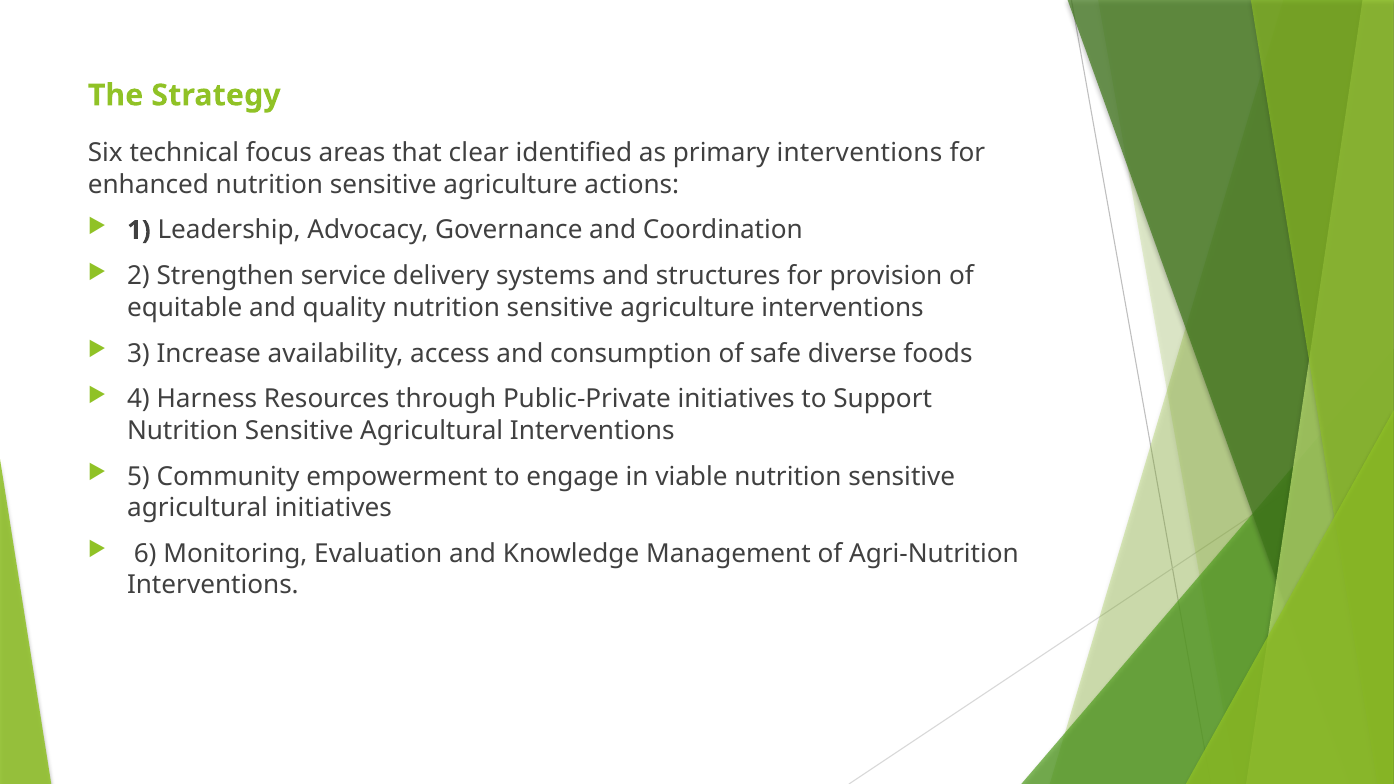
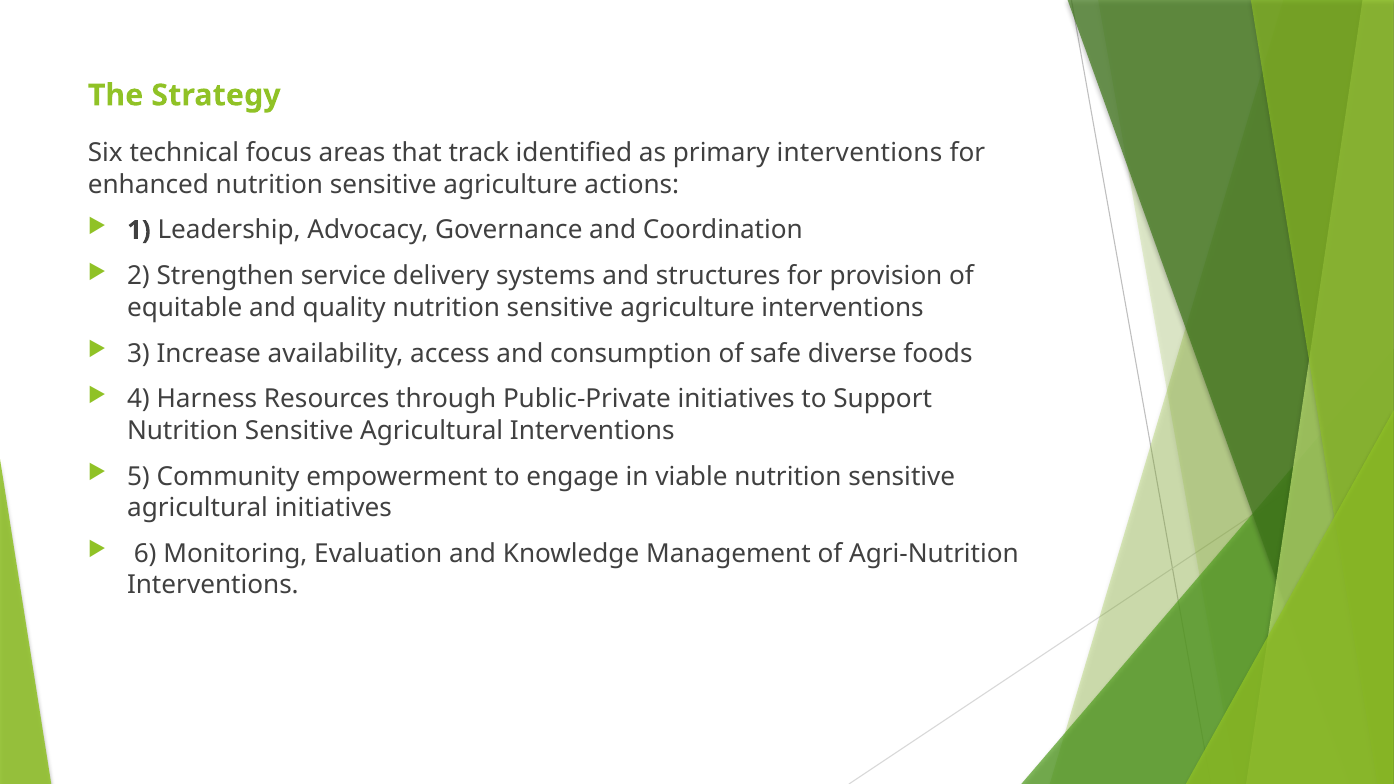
clear: clear -> track
